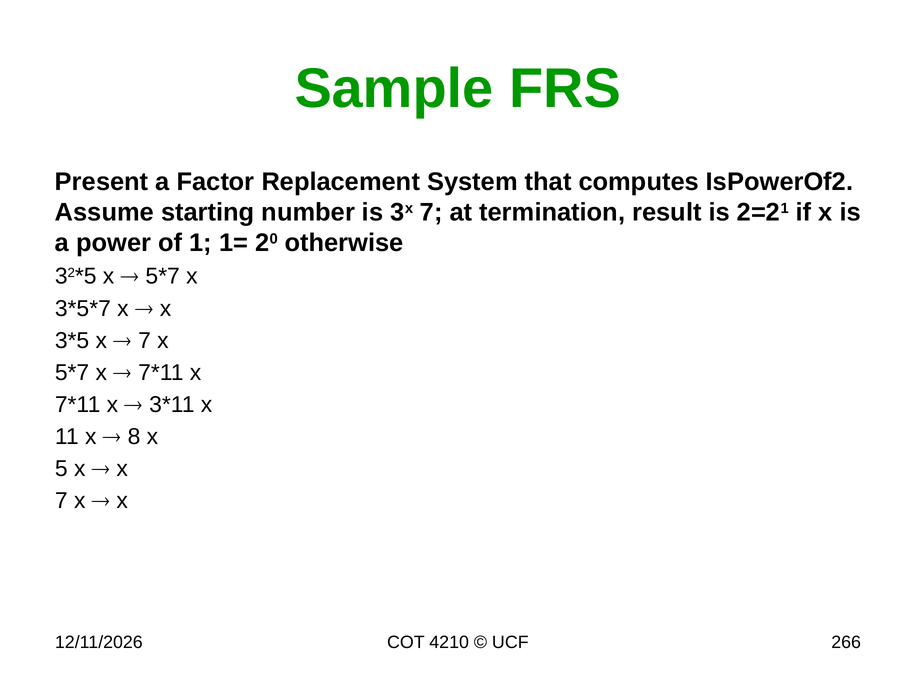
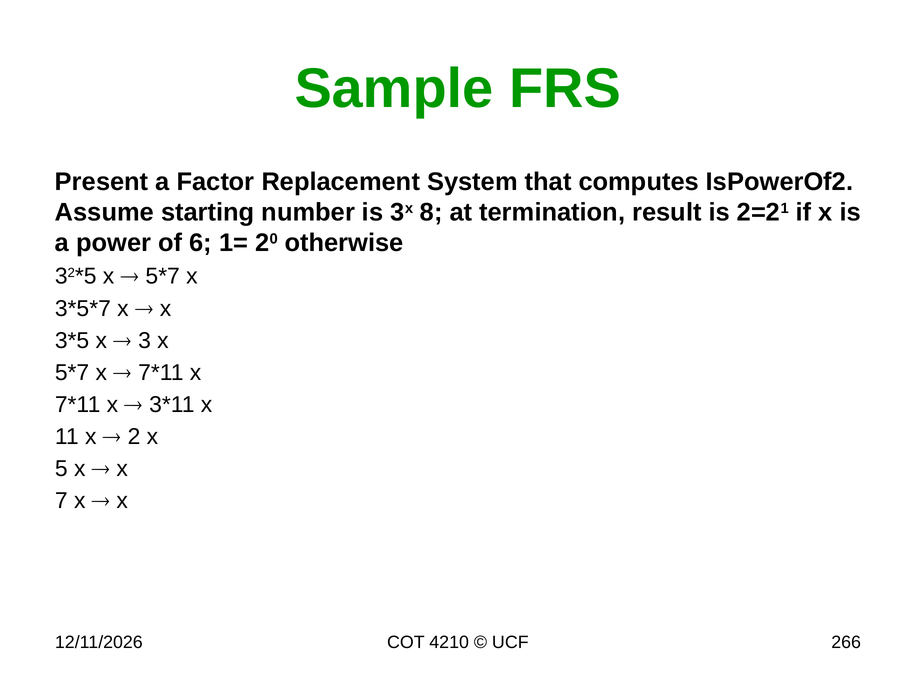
3x 7: 7 -> 8
1: 1 -> 6
7 at (145, 341): 7 -> 3
8: 8 -> 2
